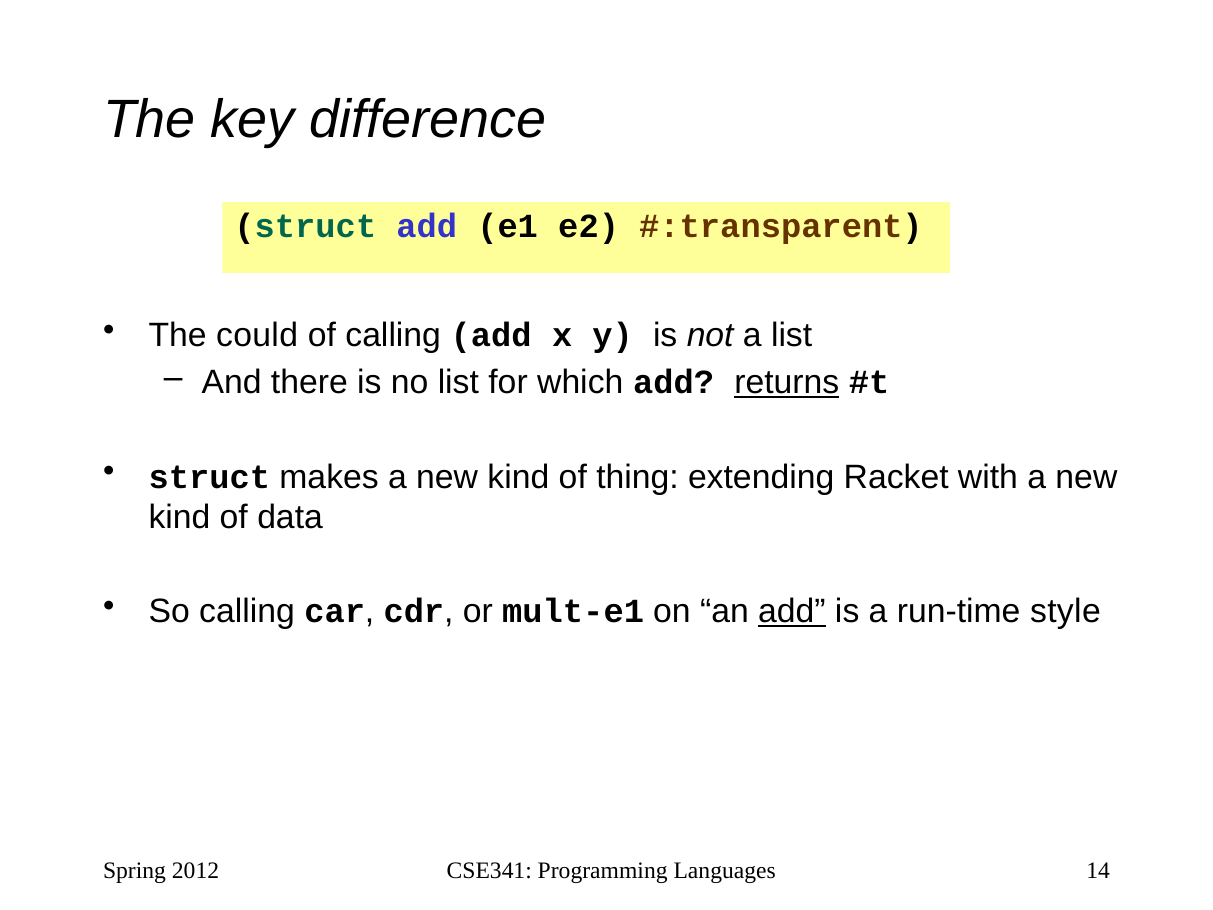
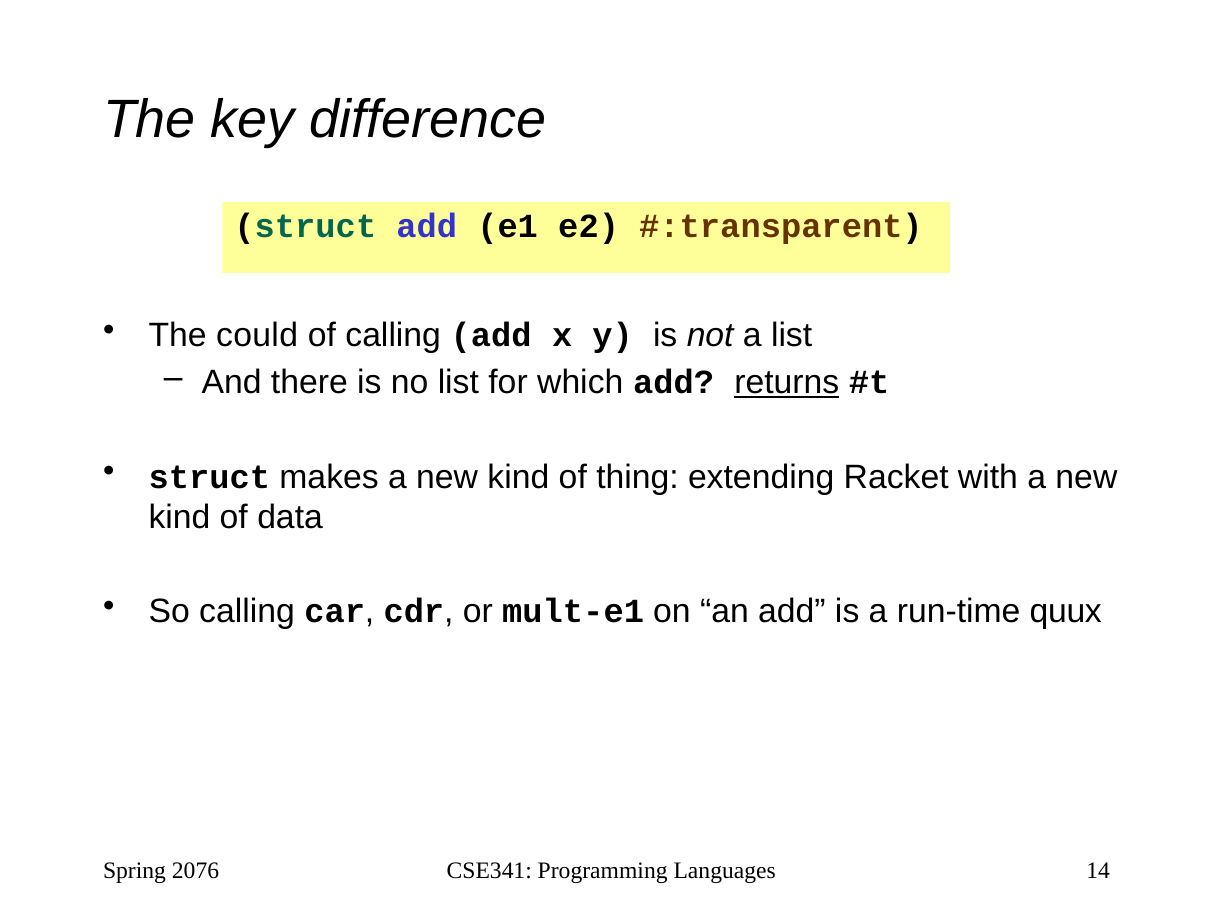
add at (792, 612) underline: present -> none
style: style -> quux
2012: 2012 -> 2076
